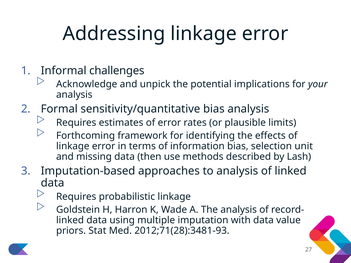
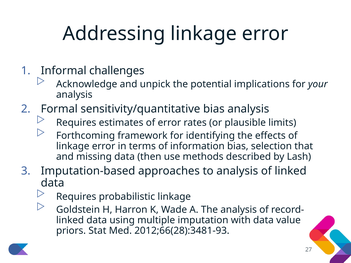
unit: unit -> that
2012;71(28):3481-93: 2012;71(28):3481-93 -> 2012;66(28):3481-93
